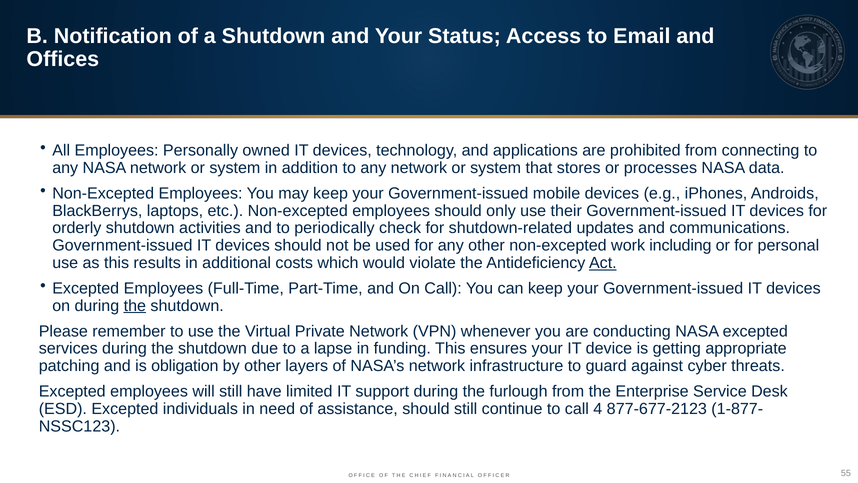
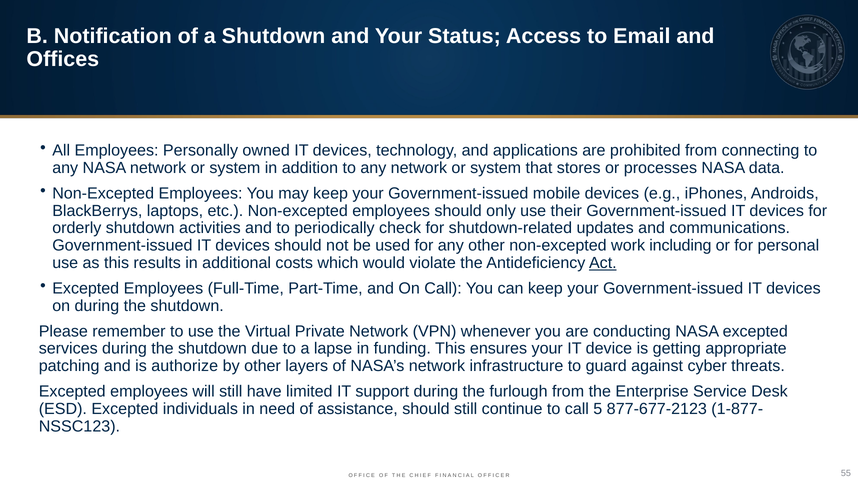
the at (135, 306) underline: present -> none
obligation: obligation -> authorize
4: 4 -> 5
